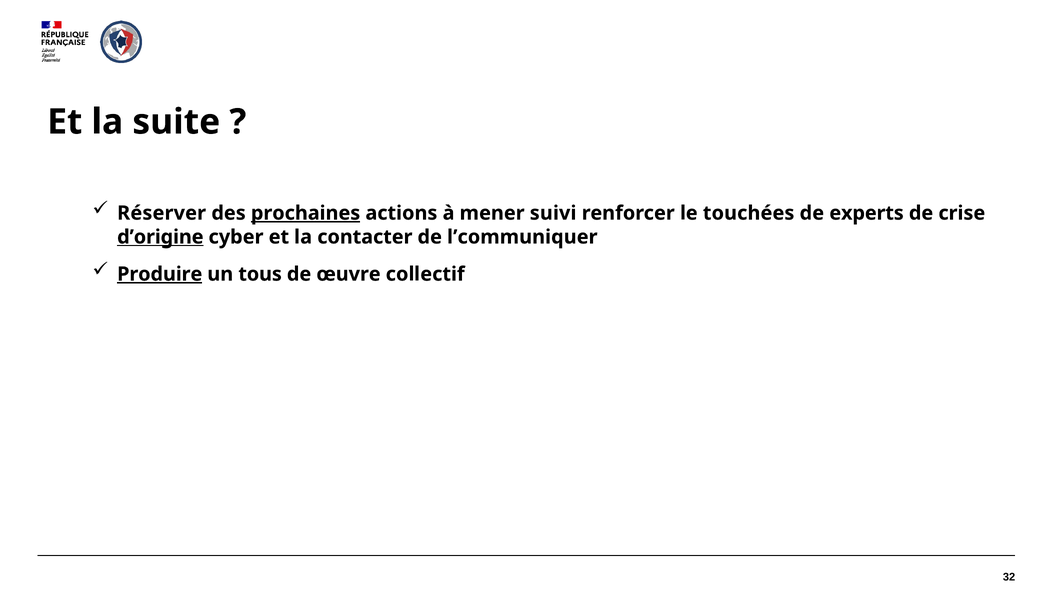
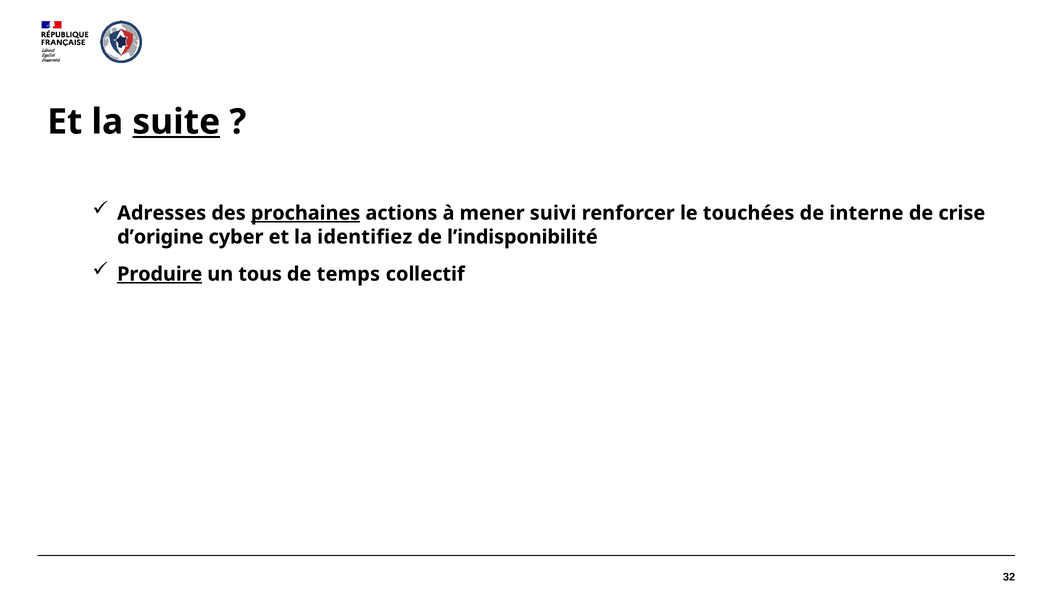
suite underline: none -> present
Réserver: Réserver -> Adresses
experts: experts -> interne
d’origine underline: present -> none
contacter: contacter -> identifiez
l’communiquer: l’communiquer -> l’indisponibilité
œuvre: œuvre -> temps
